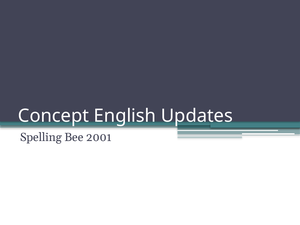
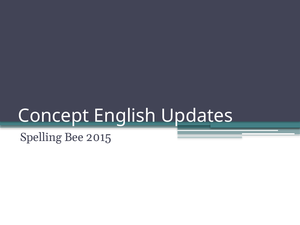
2001: 2001 -> 2015
